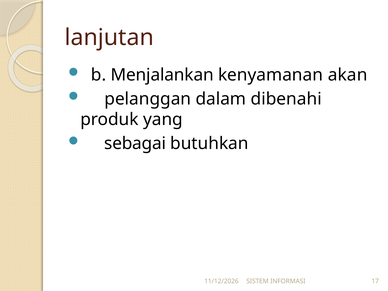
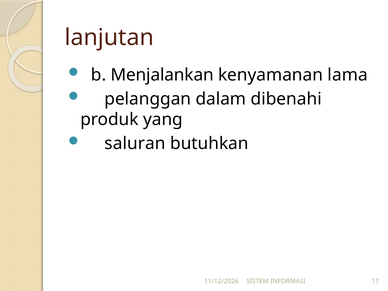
akan: akan -> lama
sebagai: sebagai -> saluran
